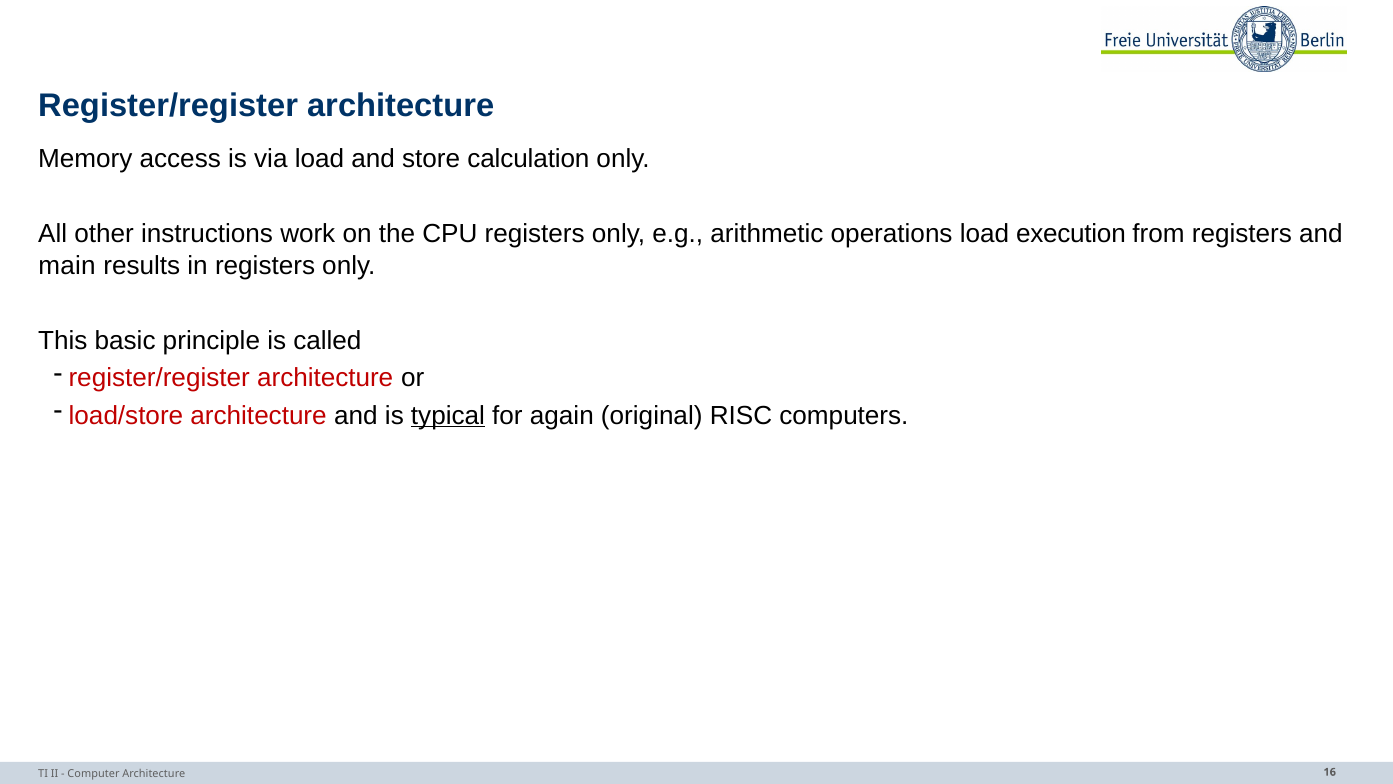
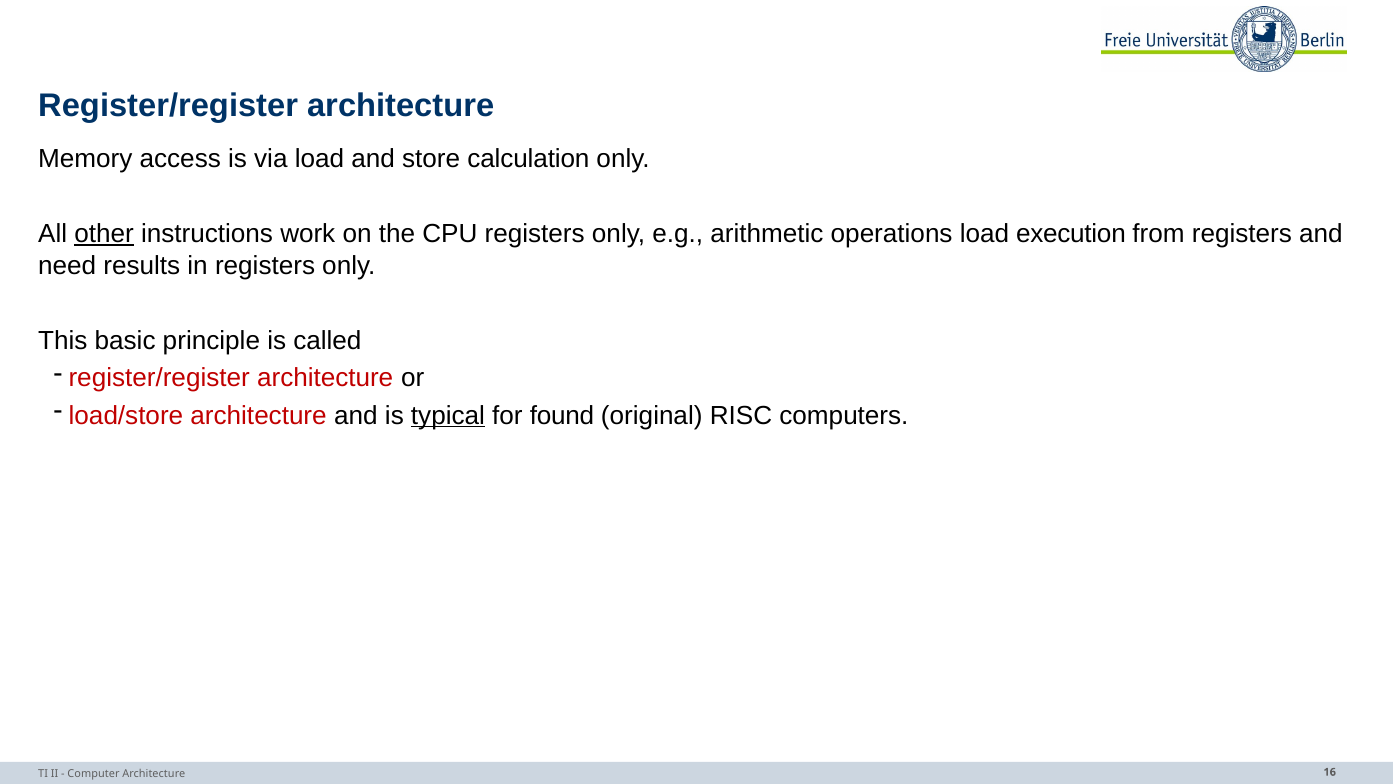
other underline: none -> present
main: main -> need
again: again -> found
